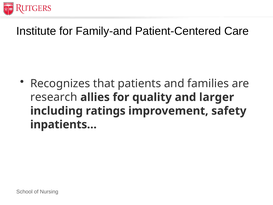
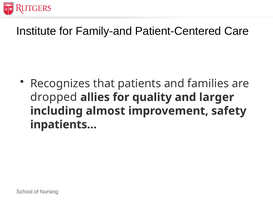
research: research -> dropped
ratings: ratings -> almost
